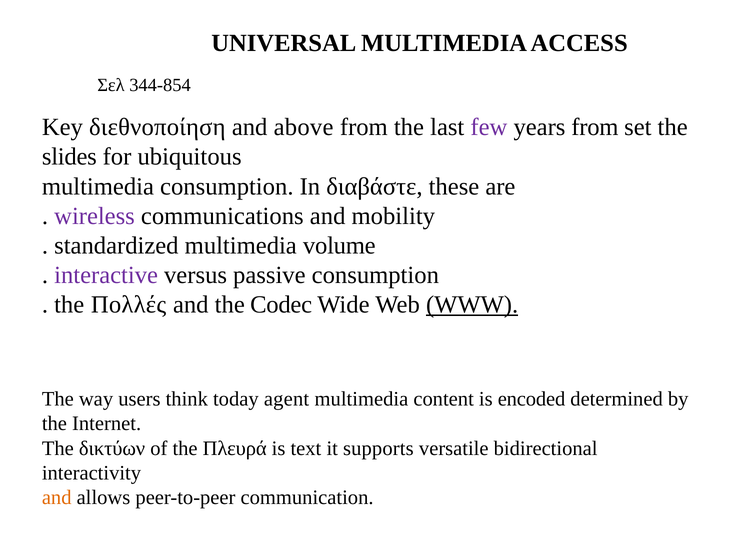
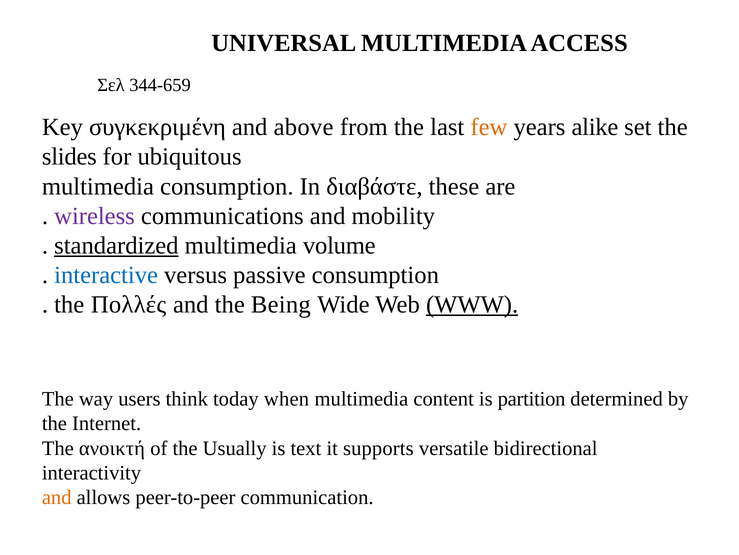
344-854: 344-854 -> 344-659
διεθνοποίηση: διεθνοποίηση -> συγκεκριμένη
few colour: purple -> orange
years from: from -> alike
standardized underline: none -> present
interactive colour: purple -> blue
Codec: Codec -> Being
agent: agent -> when
encoded: encoded -> partition
δικτύων: δικτύων -> ανοικτή
Πλευρά: Πλευρά -> Usually
